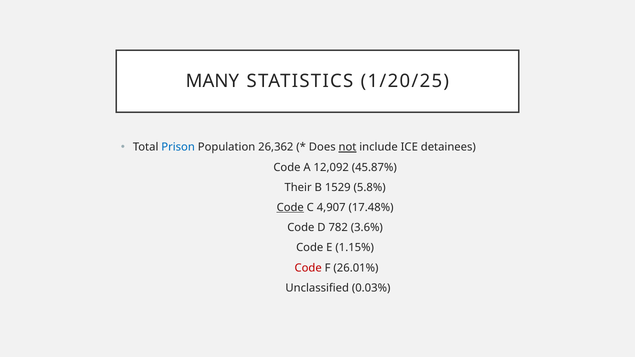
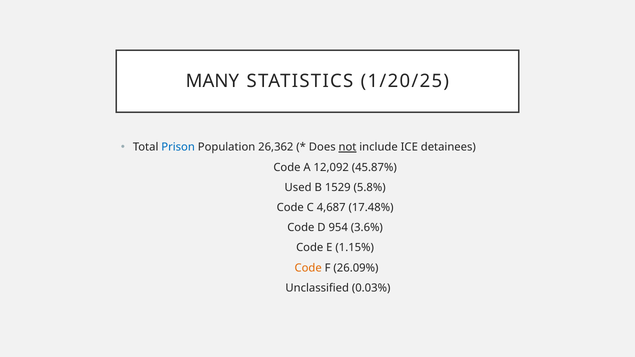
Their: Their -> Used
Code at (290, 208) underline: present -> none
4,907: 4,907 -> 4,687
782: 782 -> 954
Code at (308, 268) colour: red -> orange
26.01%: 26.01% -> 26.09%
